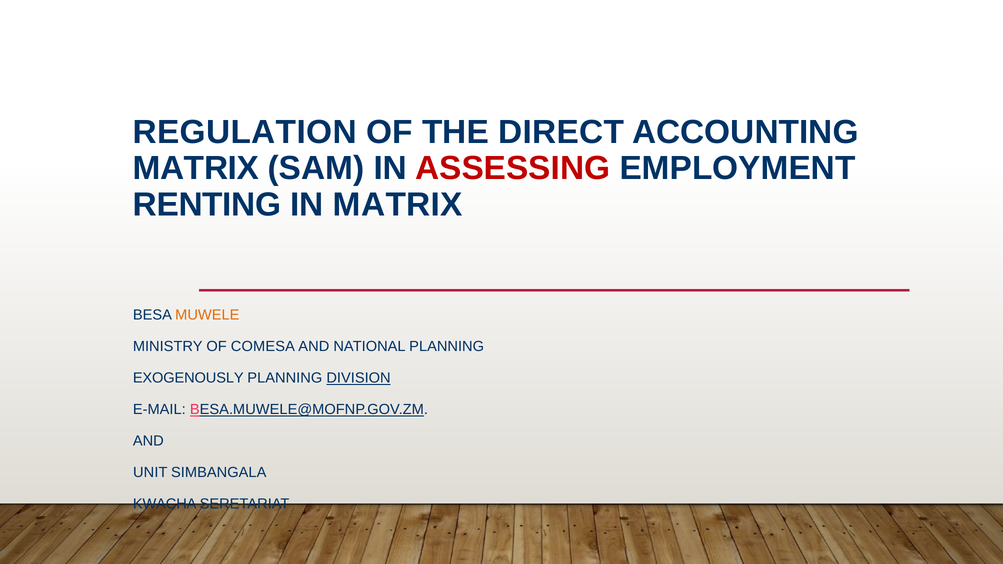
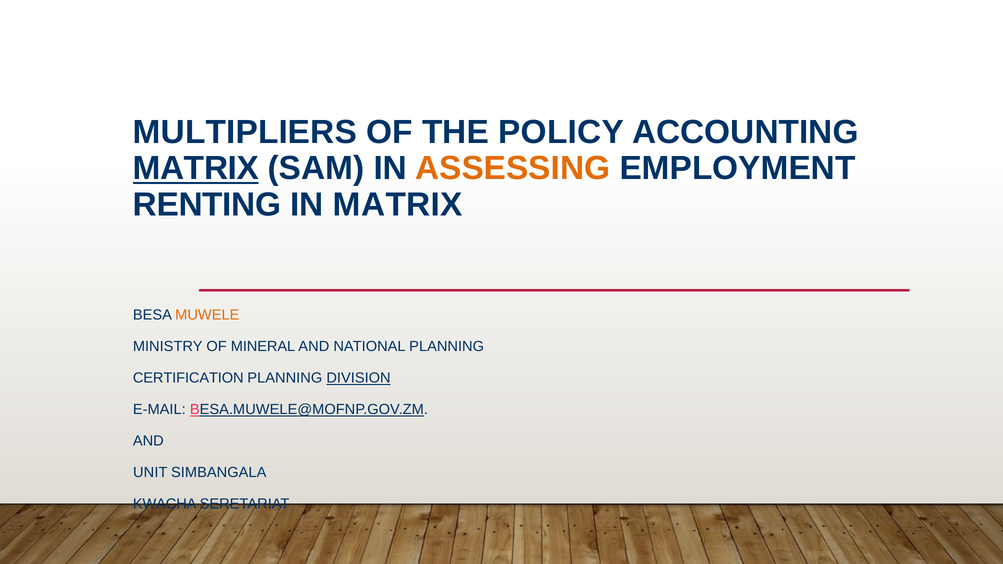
REGULATION: REGULATION -> MULTIPLIERS
DIRECT: DIRECT -> POLICY
MATRIX at (196, 168) underline: none -> present
ASSESSING colour: red -> orange
COMESA: COMESA -> MINERAL
EXOGENOUSLY: EXOGENOUSLY -> CERTIFICATION
